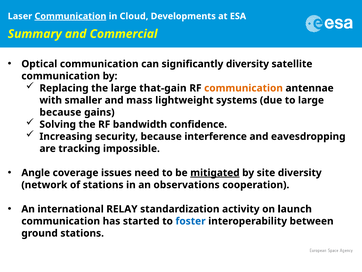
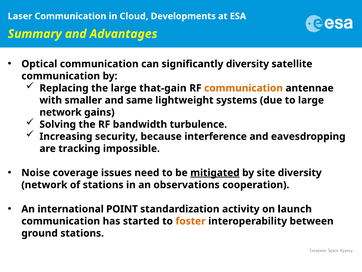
Communication at (70, 16) underline: present -> none
Commercial: Commercial -> Advantages
mass: mass -> same
because at (60, 112): because -> network
confidence: confidence -> turbulence
Angle: Angle -> Noise
RELAY: RELAY -> POINT
foster colour: blue -> orange
